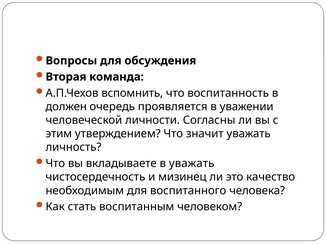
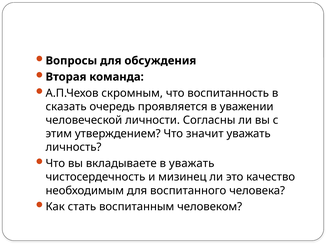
вспомнить: вспомнить -> скромным
должен: должен -> сказать
